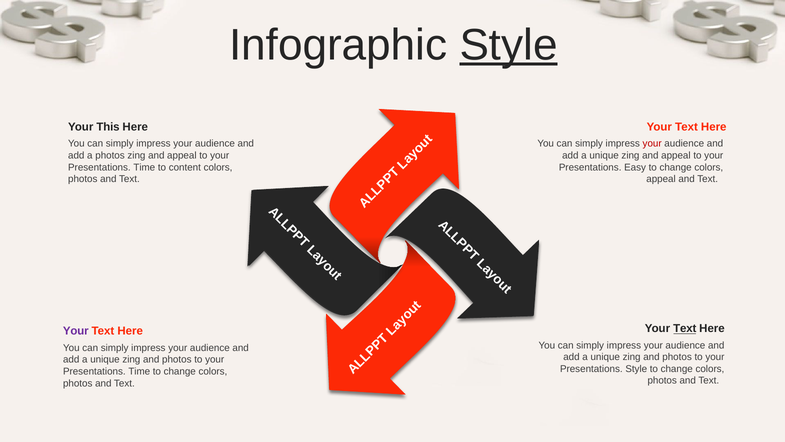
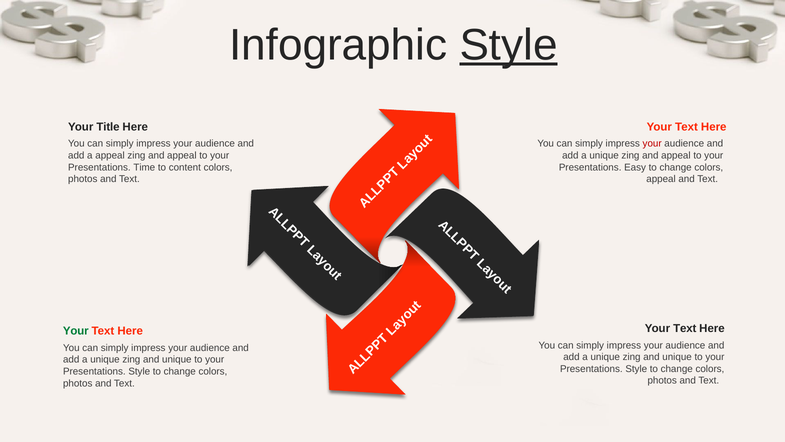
This: This -> Title
a photos: photos -> appeal
Text at (685, 328) underline: present -> none
Your at (76, 331) colour: purple -> green
photos at (677, 357): photos -> unique
photos at (177, 359): photos -> unique
Time at (139, 371): Time -> Style
